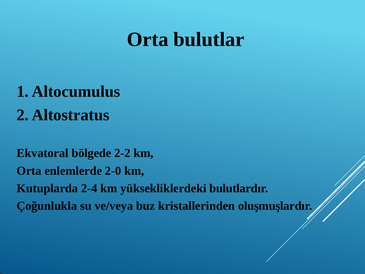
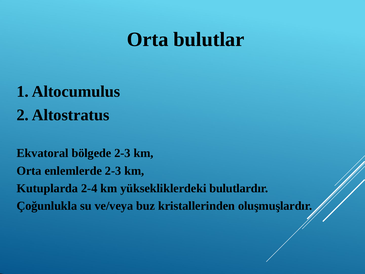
bölgede 2-2: 2-2 -> 2-3
enlemlerde 2-0: 2-0 -> 2-3
